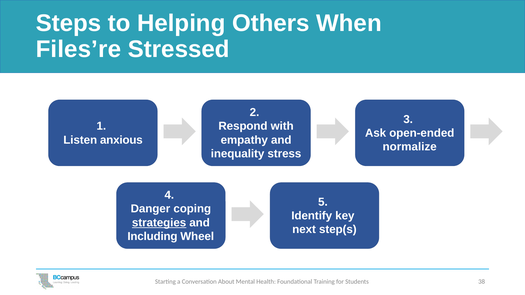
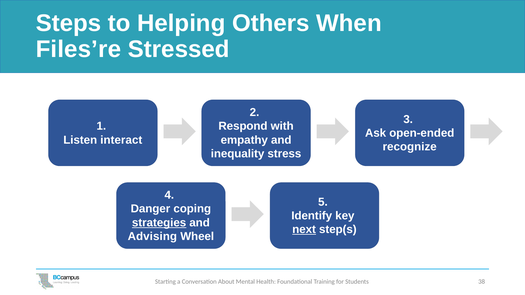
anxious: anxious -> interact
normalize: normalize -> recognize
next underline: none -> present
Including: Including -> Advising
